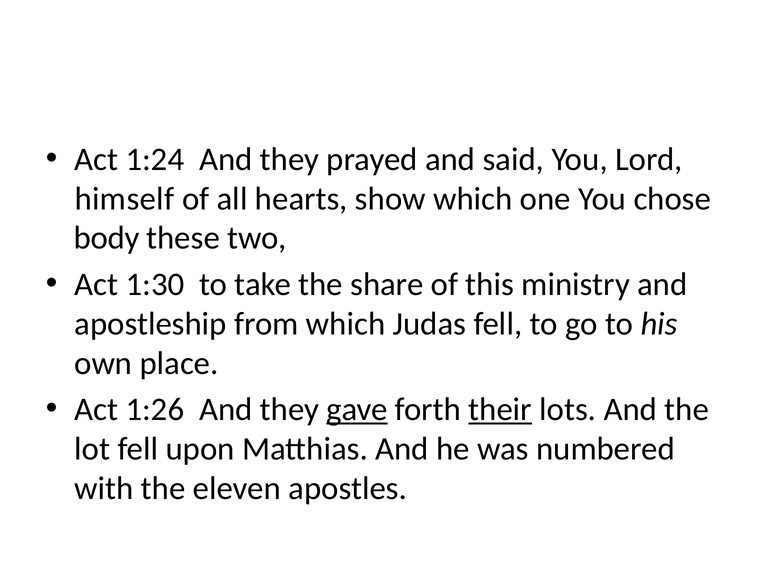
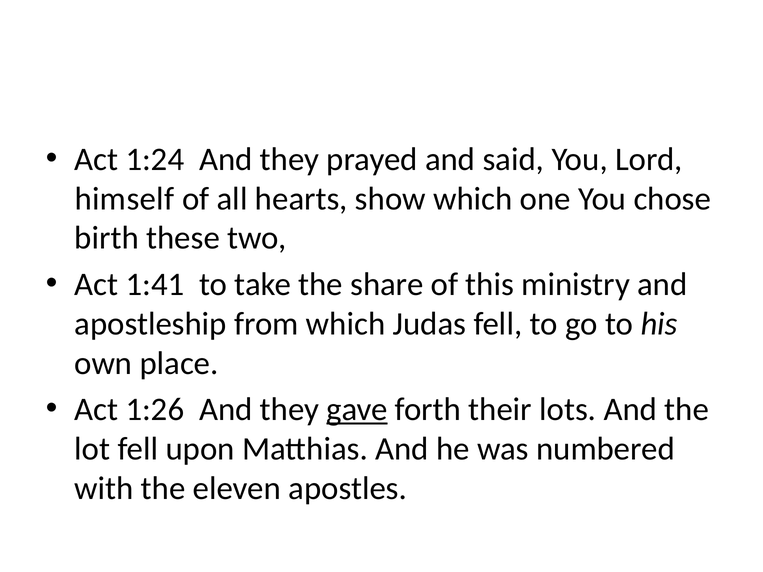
body: body -> birth
1:30: 1:30 -> 1:41
their underline: present -> none
